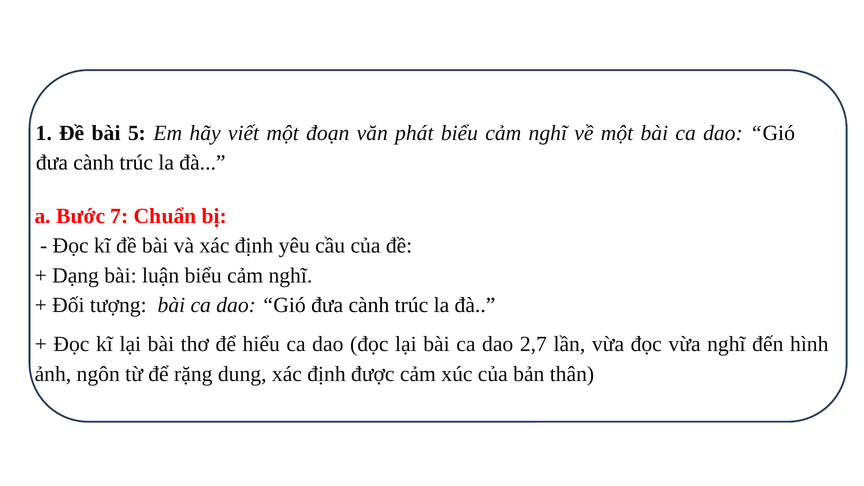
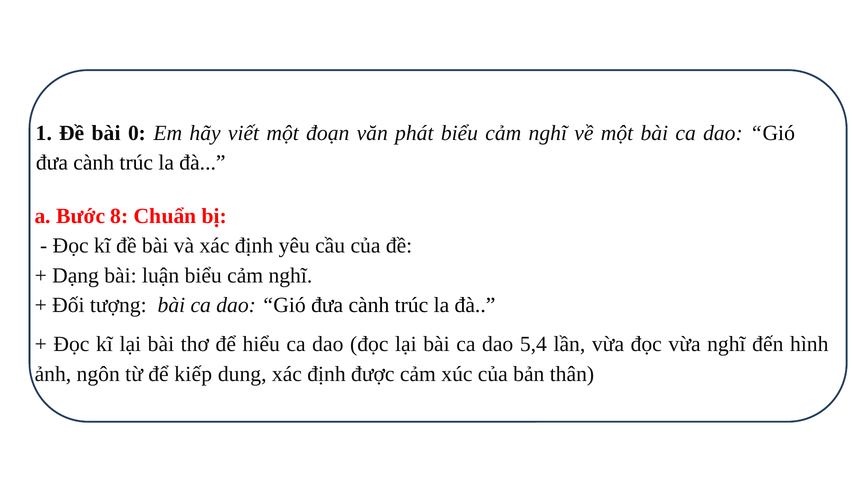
5: 5 -> 0
7: 7 -> 8
2,7: 2,7 -> 5,4
rặng: rặng -> kiếp
